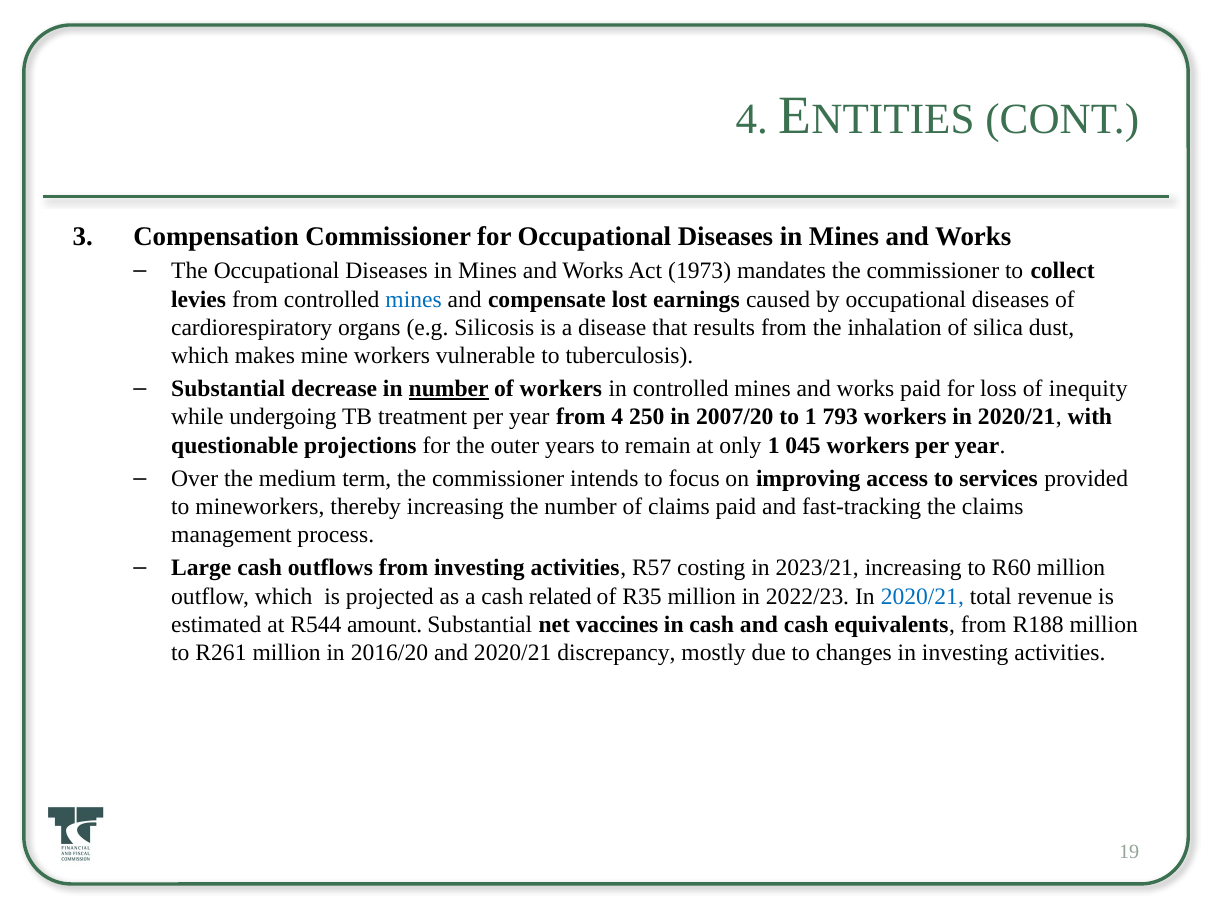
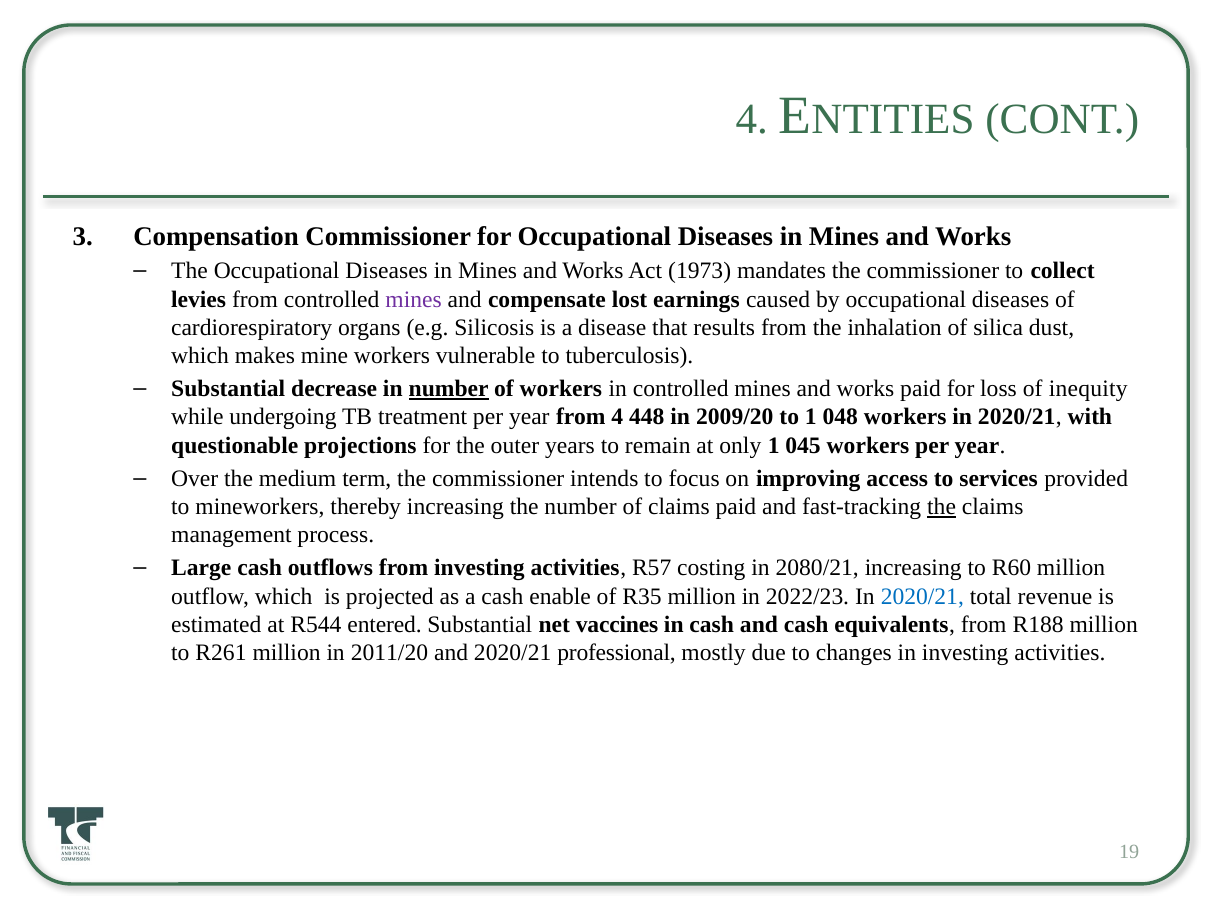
mines at (414, 299) colour: blue -> purple
250: 250 -> 448
2007/20: 2007/20 -> 2009/20
793: 793 -> 048
the at (942, 507) underline: none -> present
2023/21: 2023/21 -> 2080/21
related: related -> enable
amount: amount -> entered
2016/20: 2016/20 -> 2011/20
discrepancy: discrepancy -> professional
